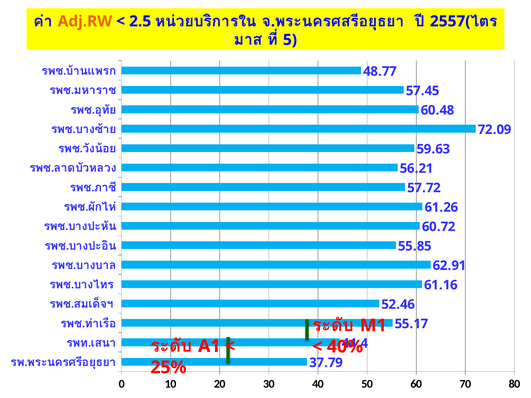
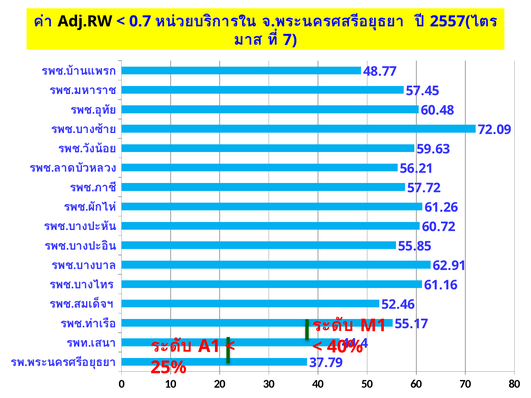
Adj.RW colour: orange -> black
2.5: 2.5 -> 0.7
5: 5 -> 7
